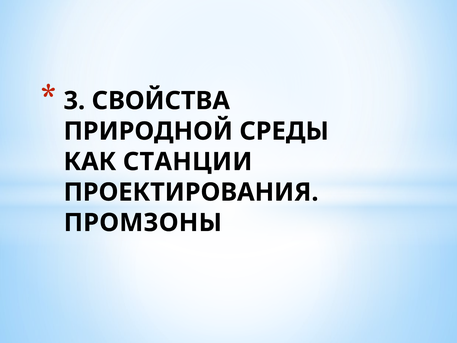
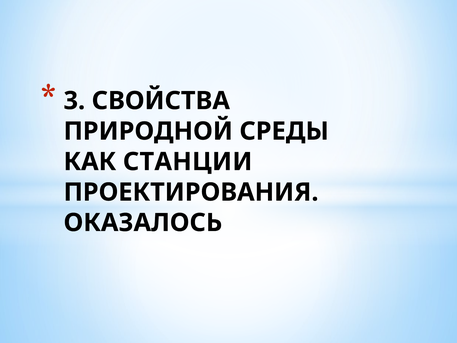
ПРОМЗОНЫ: ПРОМЗОНЫ -> ОКАЗАЛОСЬ
